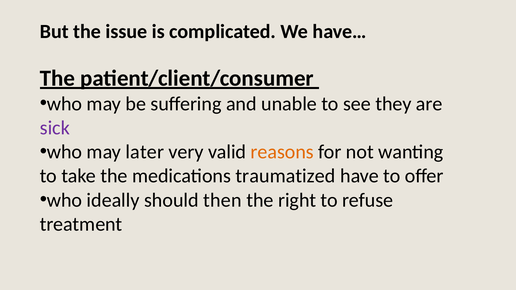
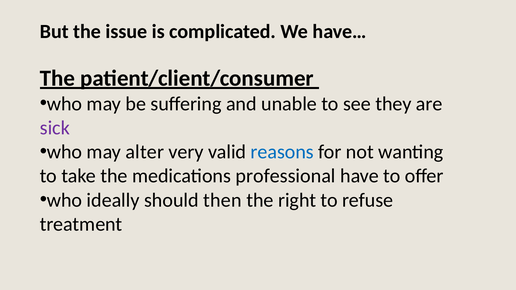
later: later -> alter
reasons colour: orange -> blue
traumatized: traumatized -> professional
